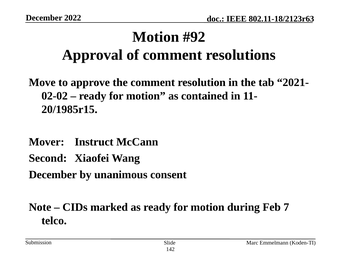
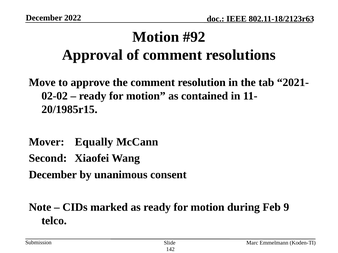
Instruct: Instruct -> Equally
7: 7 -> 9
